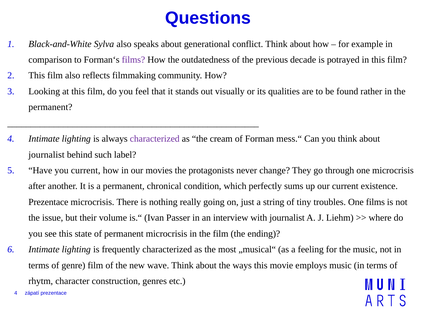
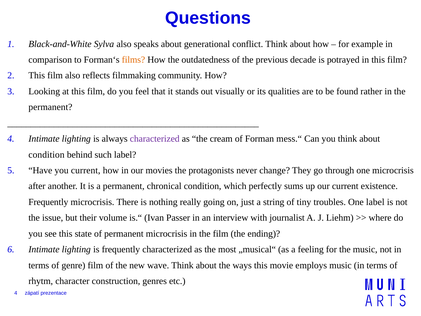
films at (133, 60) colour: purple -> orange
journalist at (47, 154): journalist -> condition
Prezentace at (48, 202): Prezentace -> Frequently
One films: films -> label
